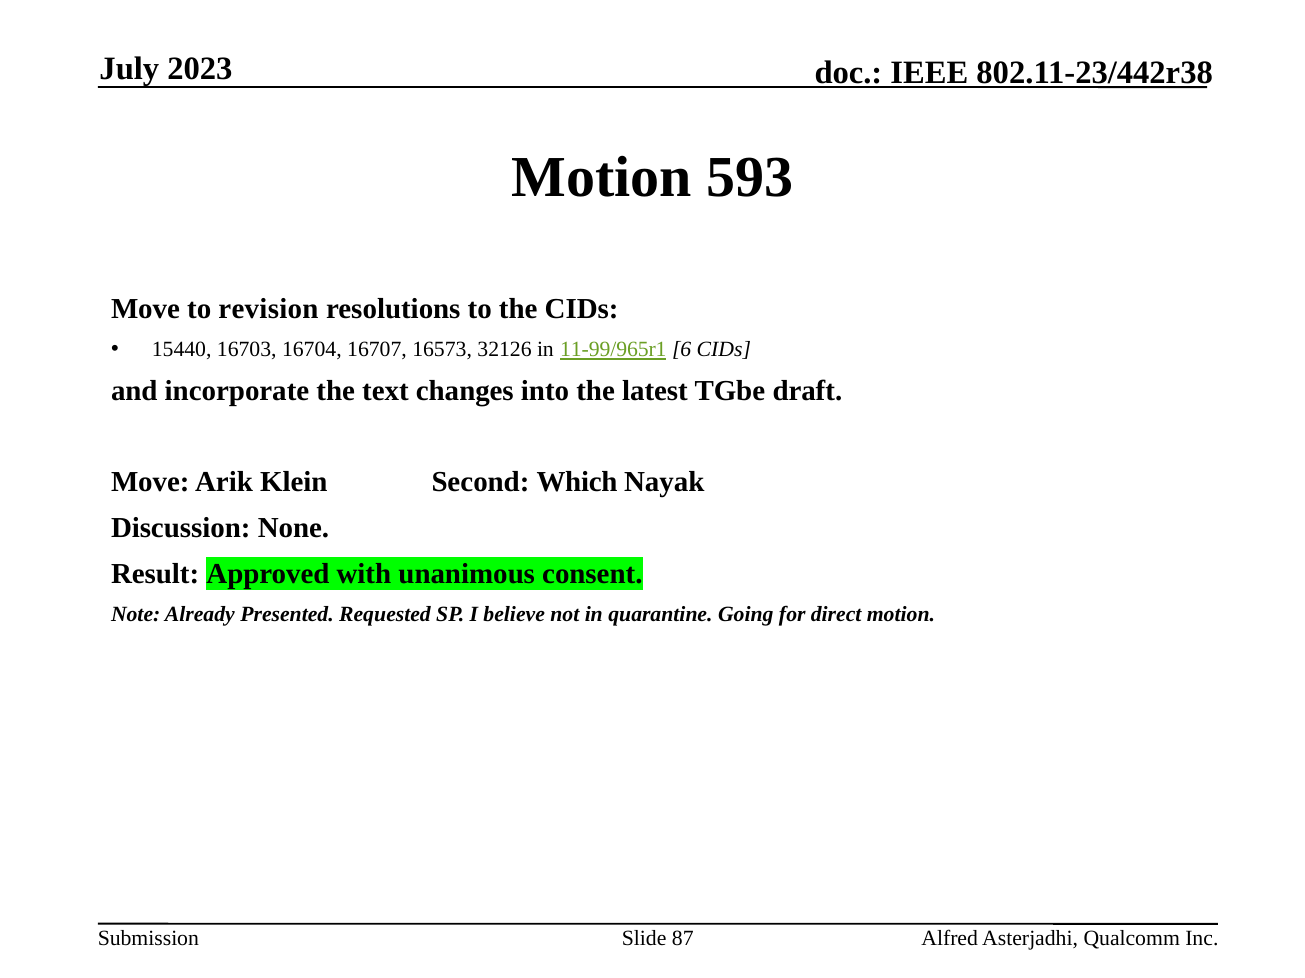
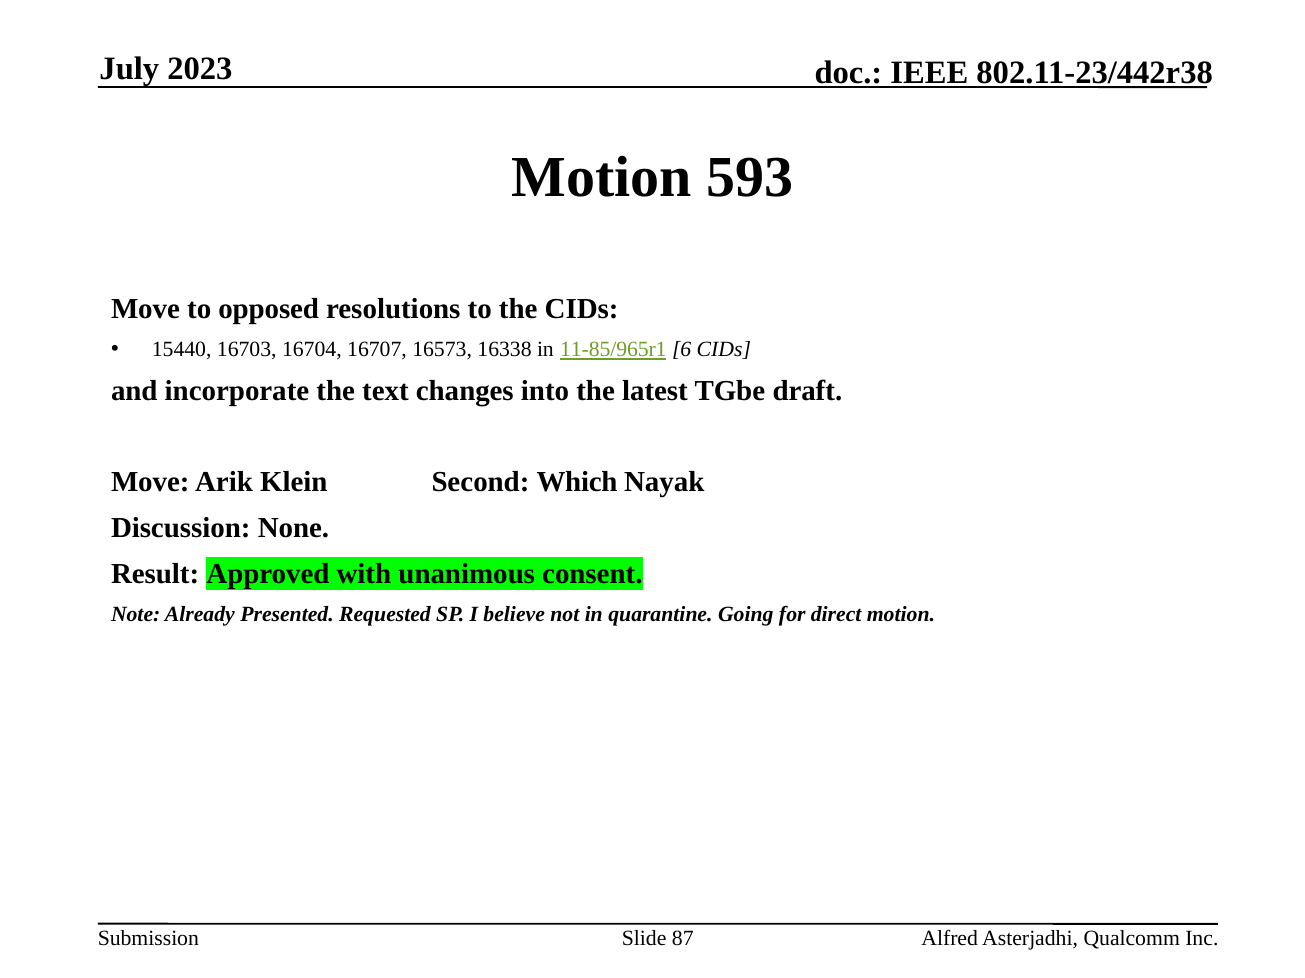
revision: revision -> opposed
32126: 32126 -> 16338
11-99/965r1: 11-99/965r1 -> 11-85/965r1
